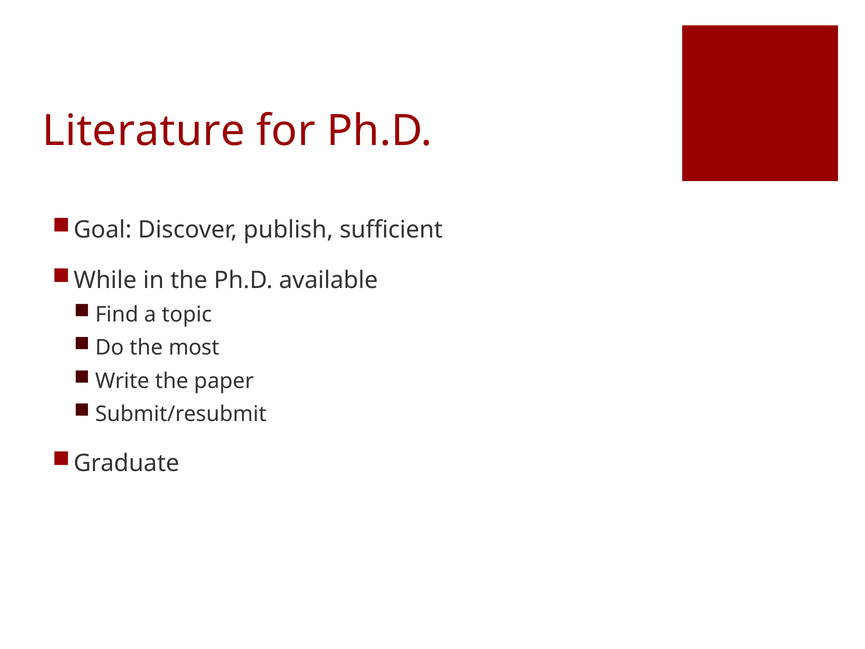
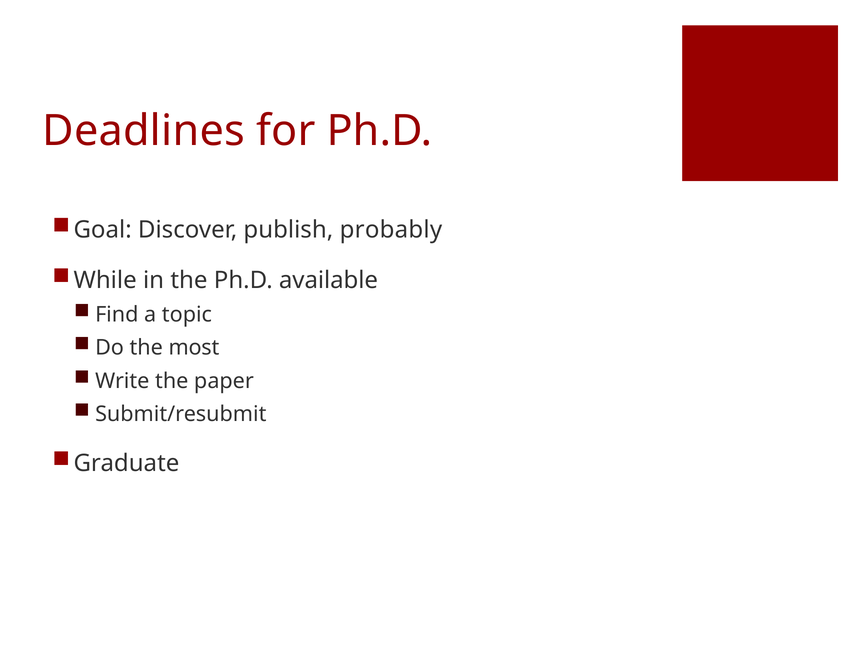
Literature: Literature -> Deadlines
sufficient: sufficient -> probably
